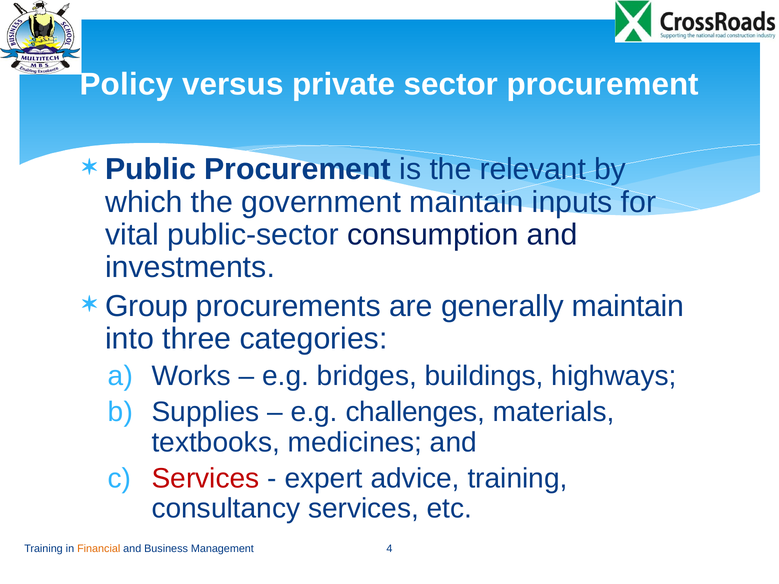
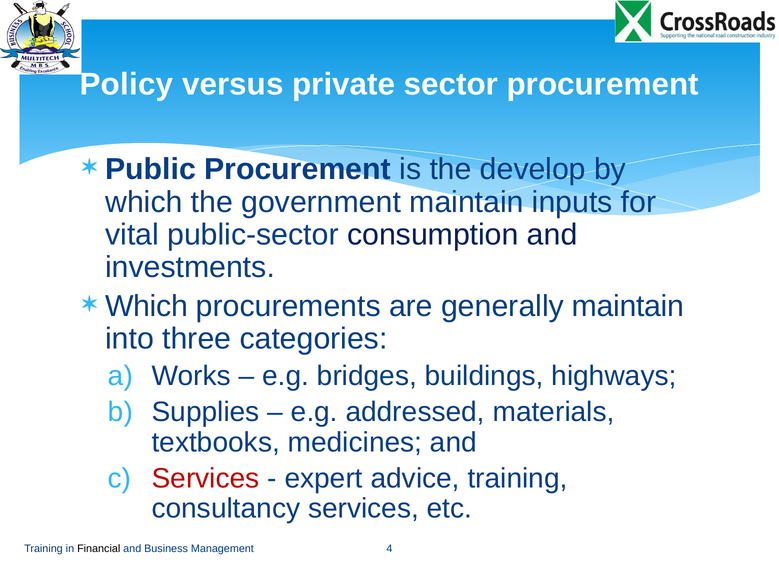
relevant: relevant -> develop
Group at (147, 306): Group -> Which
challenges: challenges -> addressed
Financial colour: orange -> black
